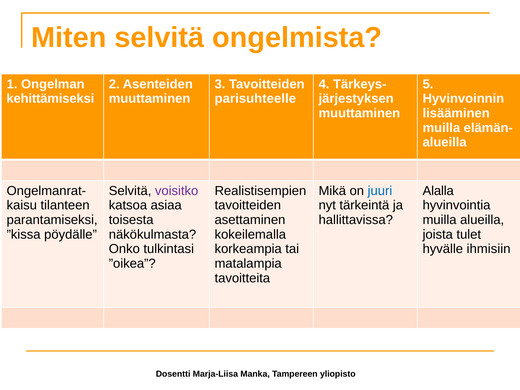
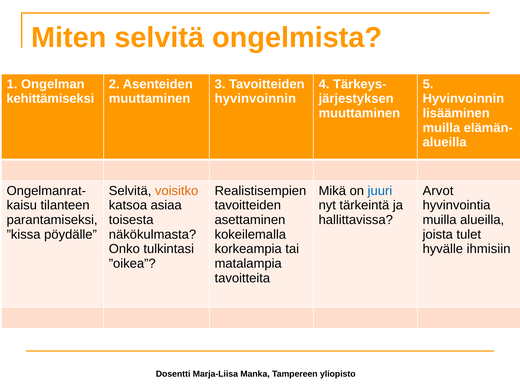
parisuhteelle at (255, 99): parisuhteelle -> hyvinvoinnin
voisitko colour: purple -> orange
Alalla: Alalla -> Arvot
